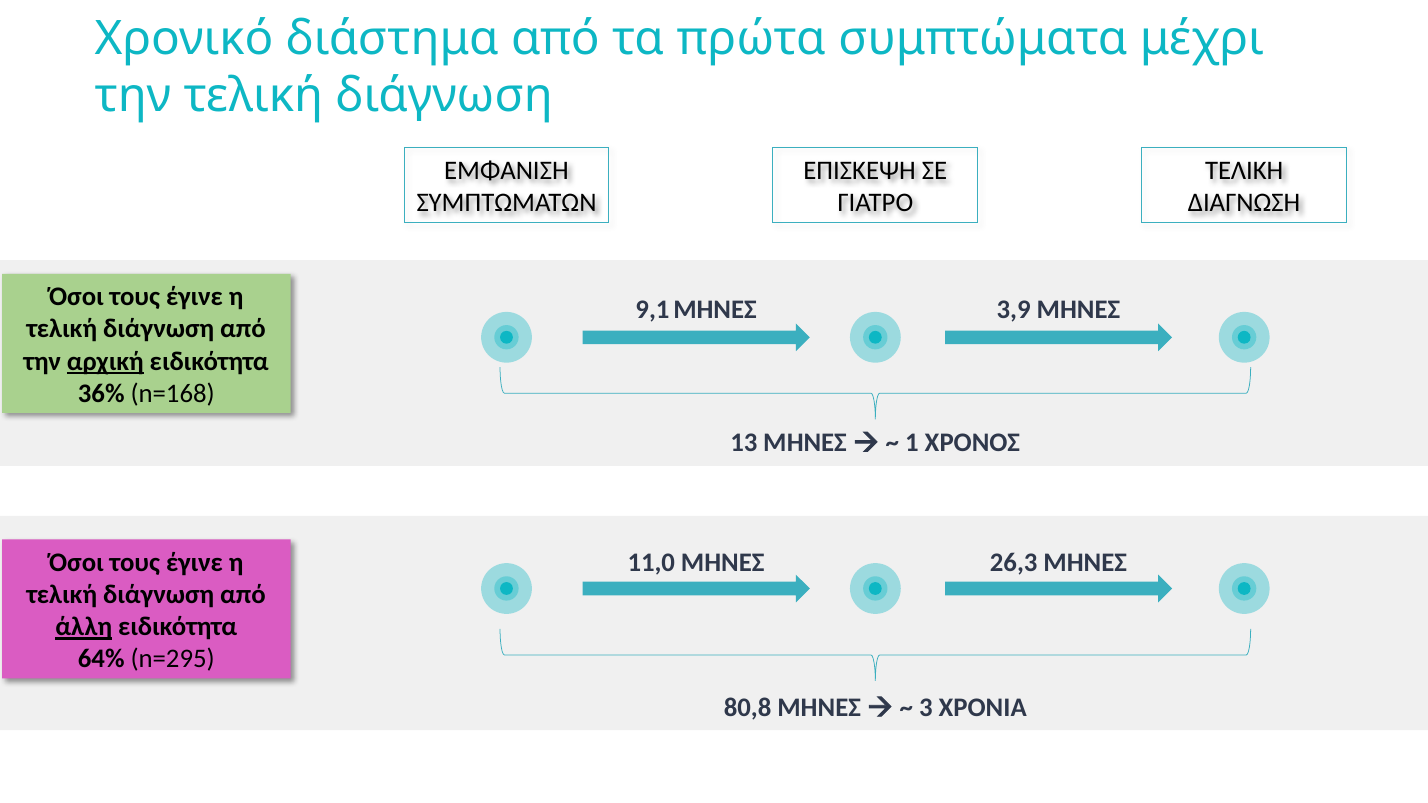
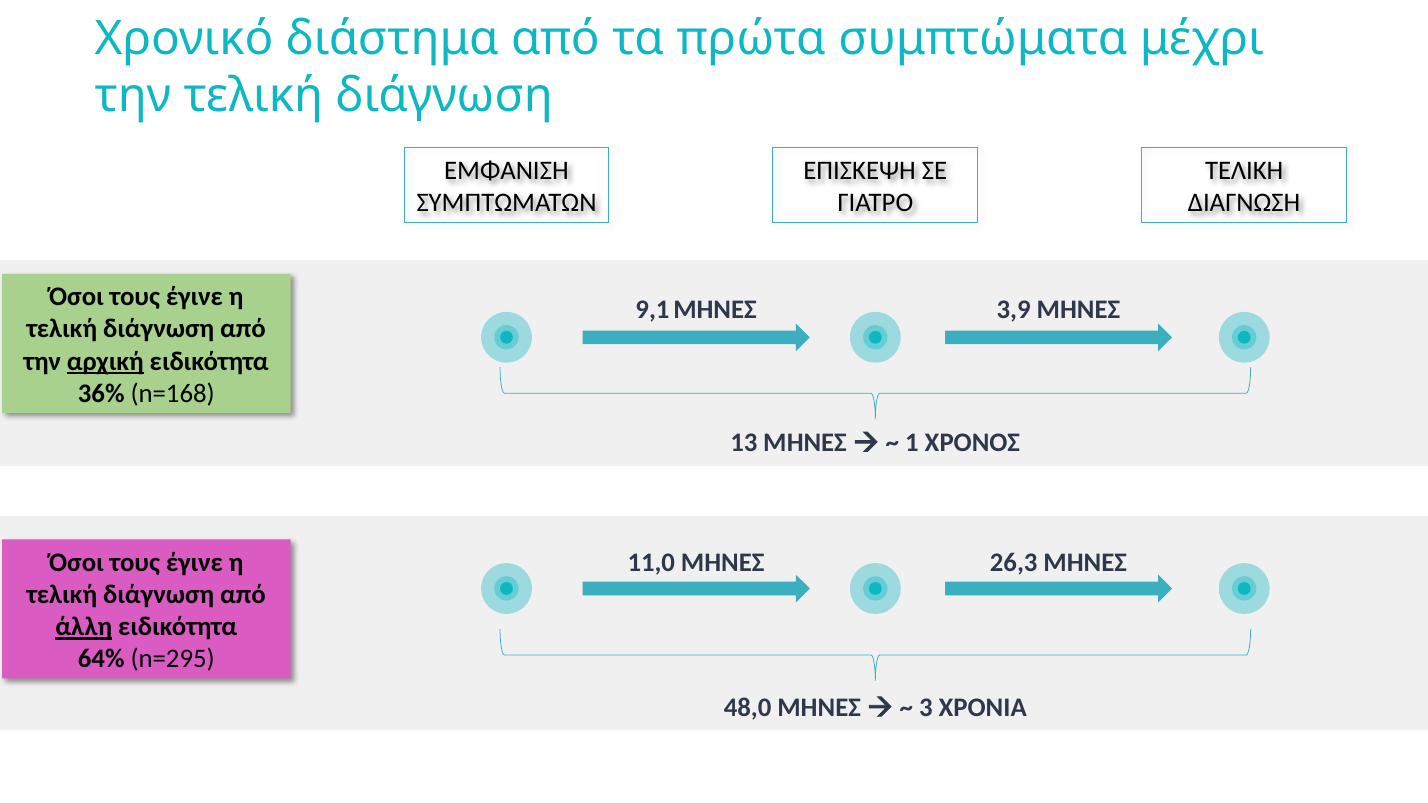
80,8: 80,8 -> 48,0
